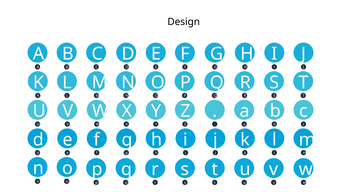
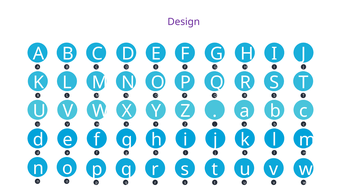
Design colour: black -> purple
